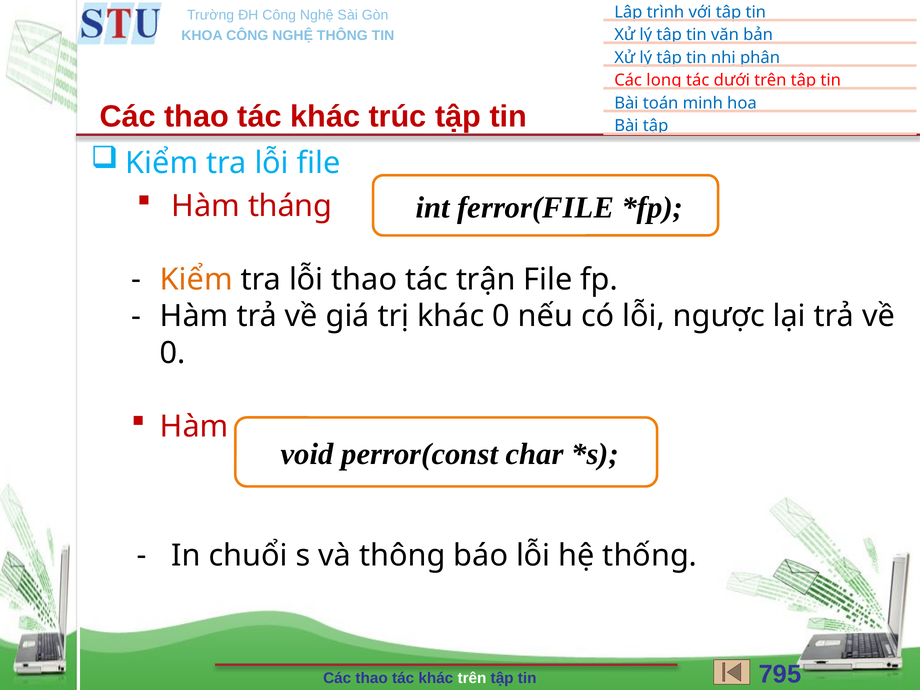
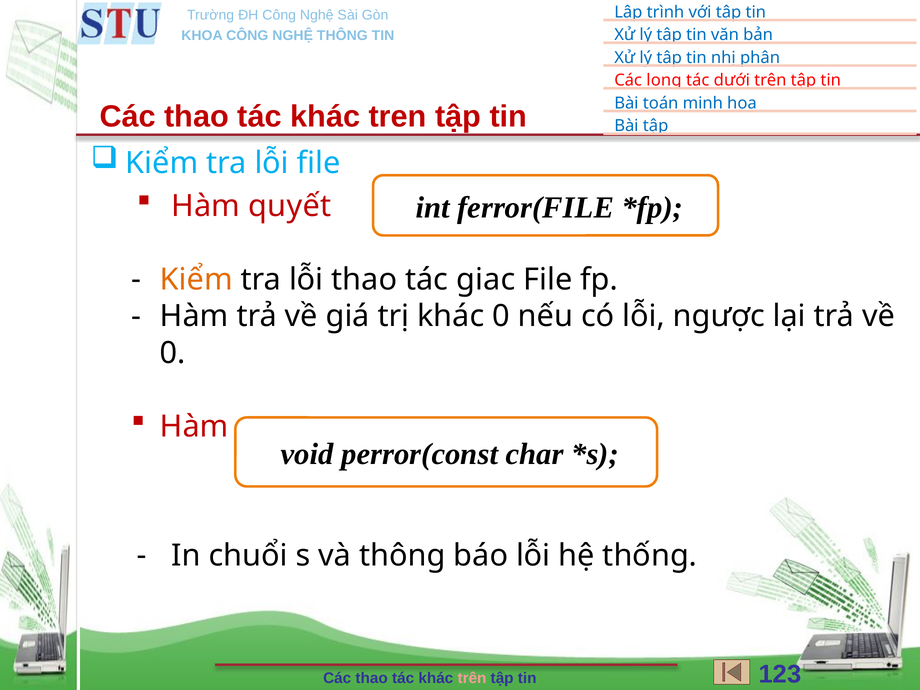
trúc: trúc -> tren
tháng: tháng -> quyết
trận: trận -> giac
trên at (472, 678) colour: white -> pink
795: 795 -> 123
